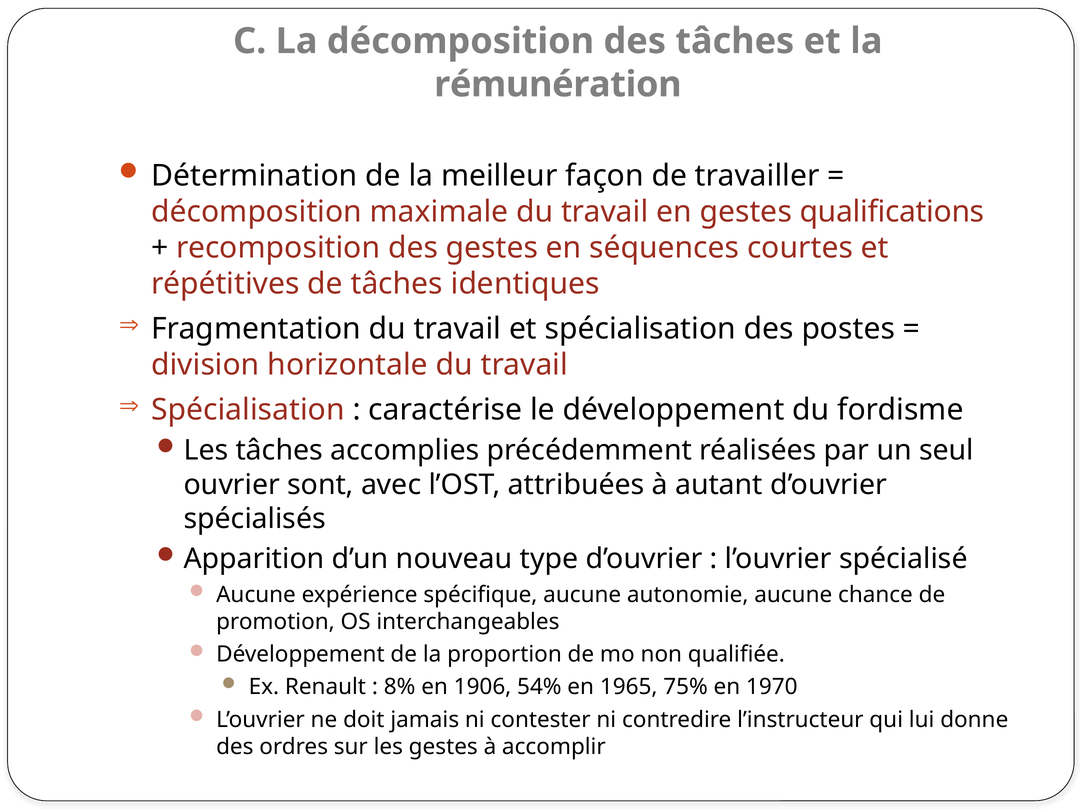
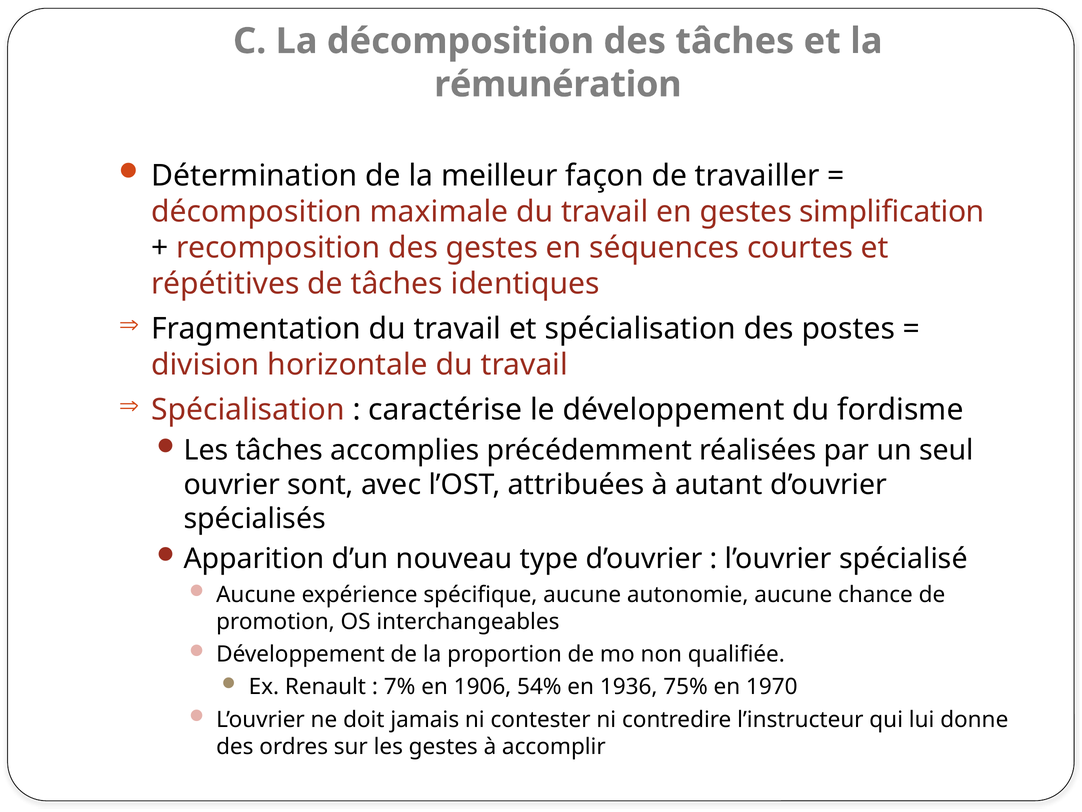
qualifications: qualifications -> simplification
8%: 8% -> 7%
1965: 1965 -> 1936
